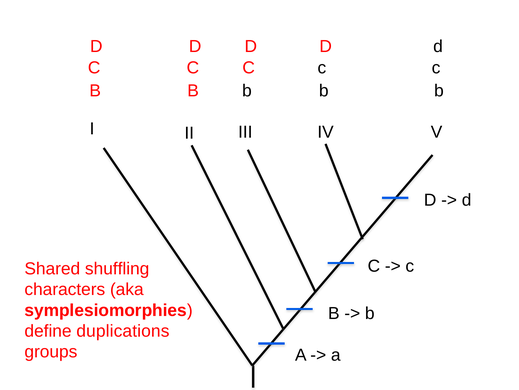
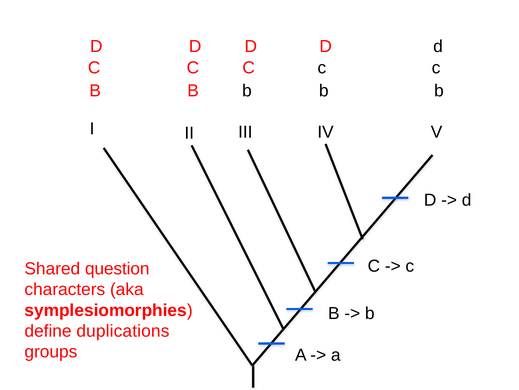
shuffling: shuffling -> question
